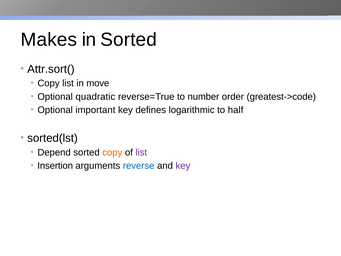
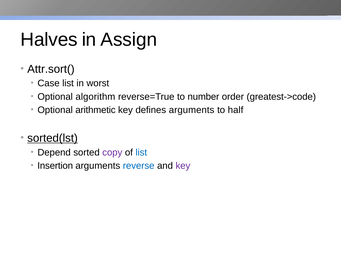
Makes: Makes -> Halves
in Sorted: Sorted -> Assign
Copy at (49, 83): Copy -> Case
move: move -> worst
quadratic: quadratic -> algorithm
important: important -> arithmetic
defines logarithmic: logarithmic -> arguments
sorted(lst underline: none -> present
copy at (112, 152) colour: orange -> purple
list at (141, 152) colour: purple -> blue
